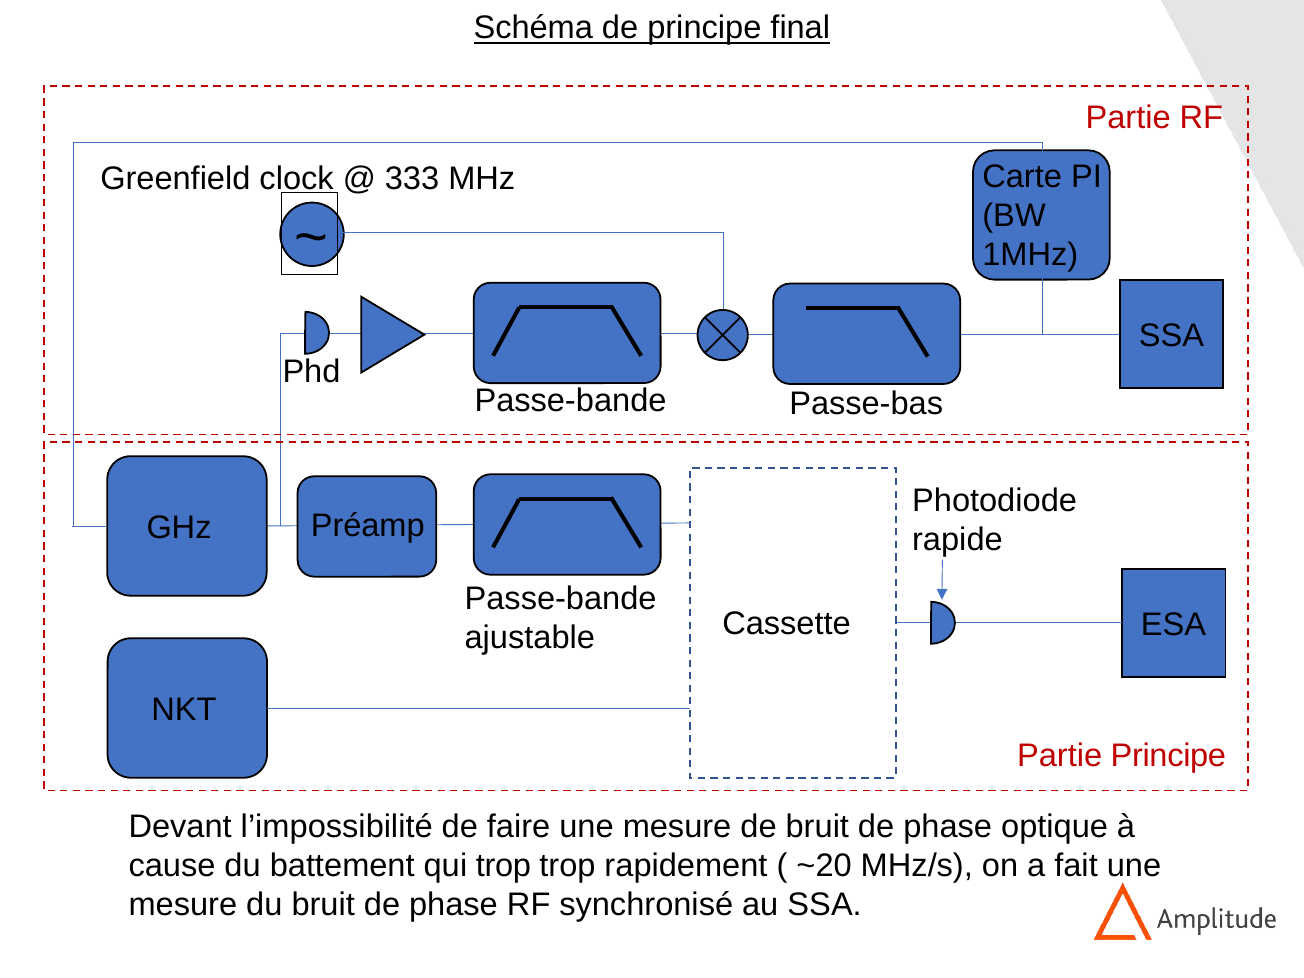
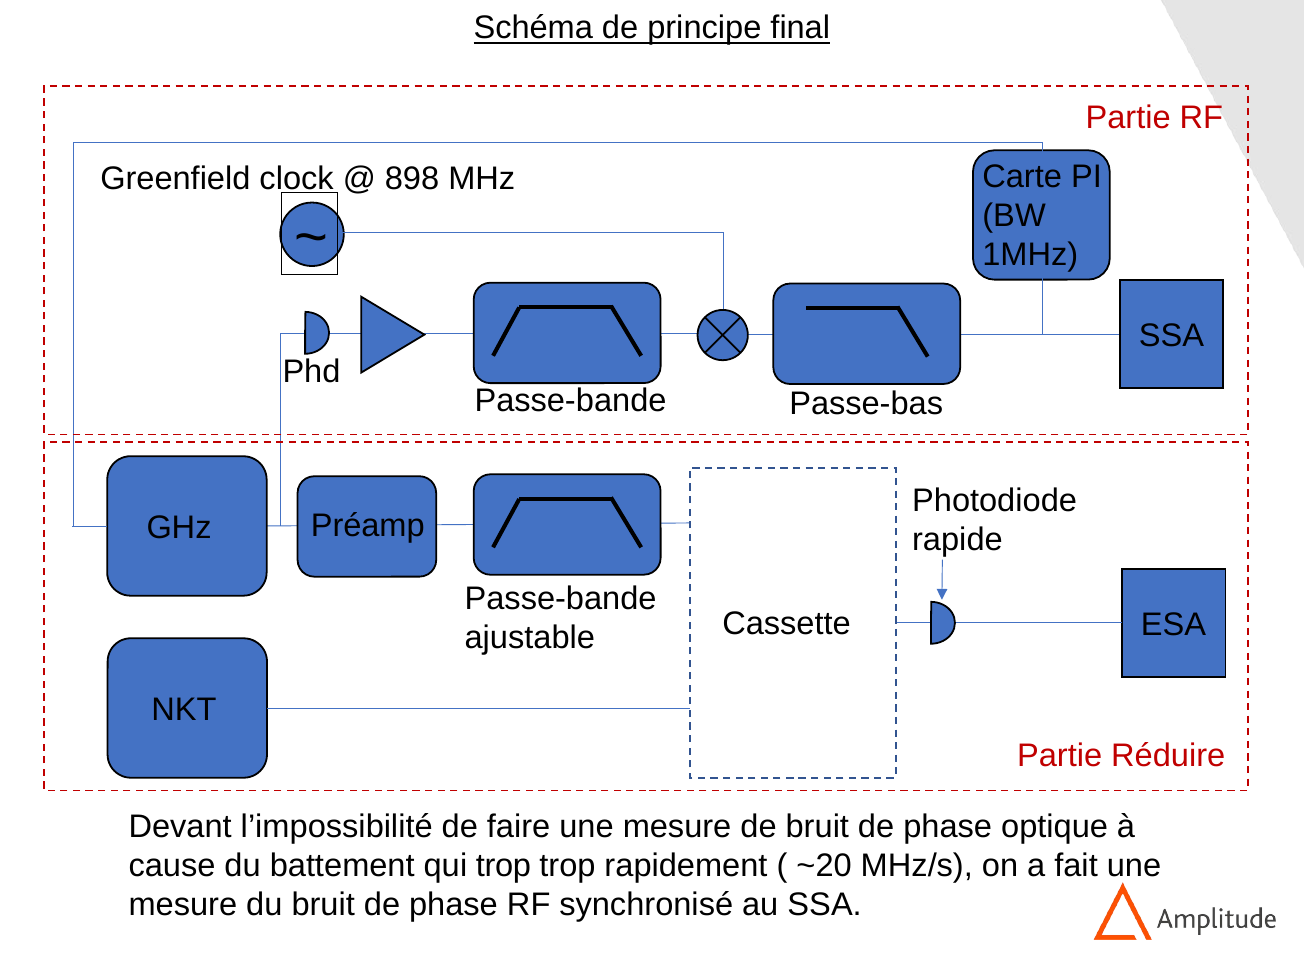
333: 333 -> 898
Partie Principe: Principe -> Réduire
